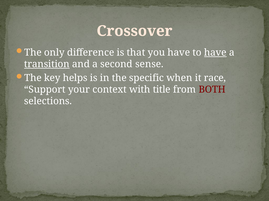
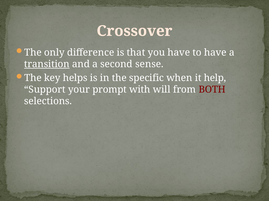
have at (215, 53) underline: present -> none
race: race -> help
context: context -> prompt
title: title -> will
